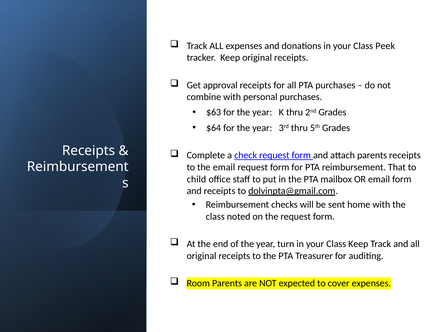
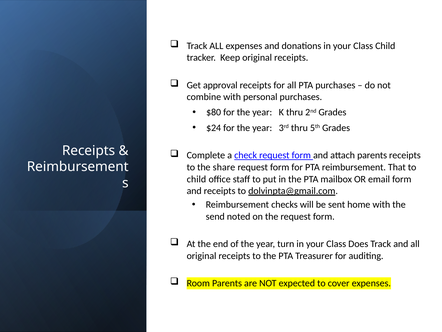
Class Peek: Peek -> Child
$63: $63 -> $80
$64: $64 -> $24
the email: email -> share
class at (215, 216): class -> send
Class Keep: Keep -> Does
